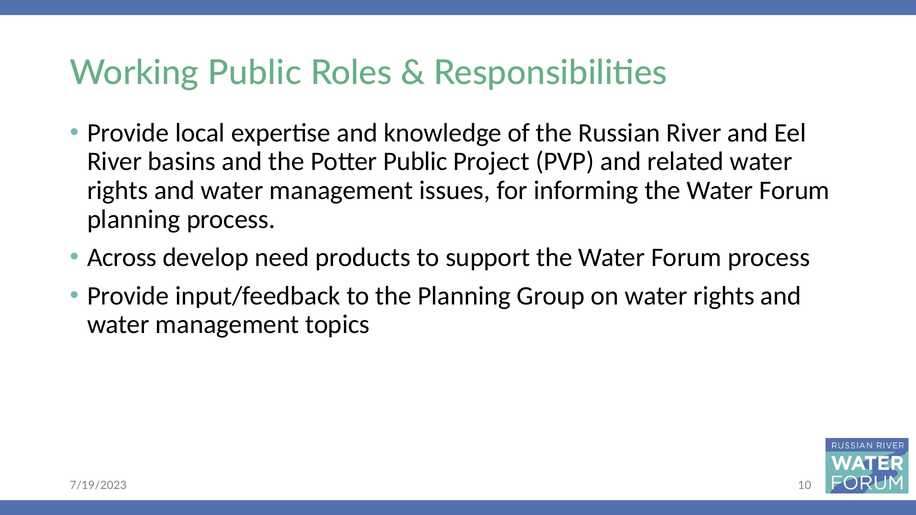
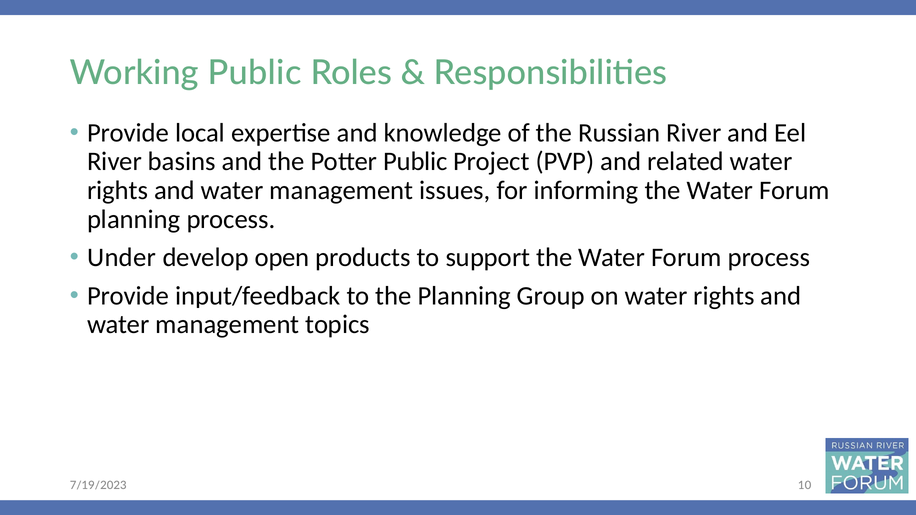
Across: Across -> Under
need: need -> open
